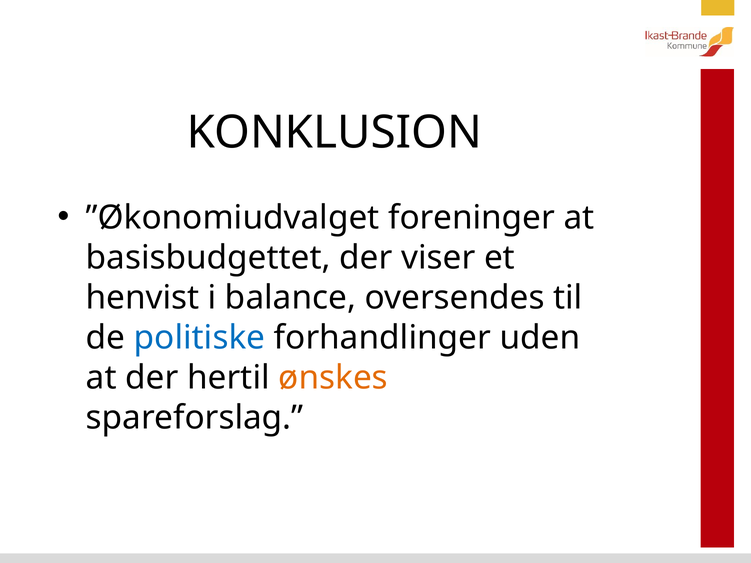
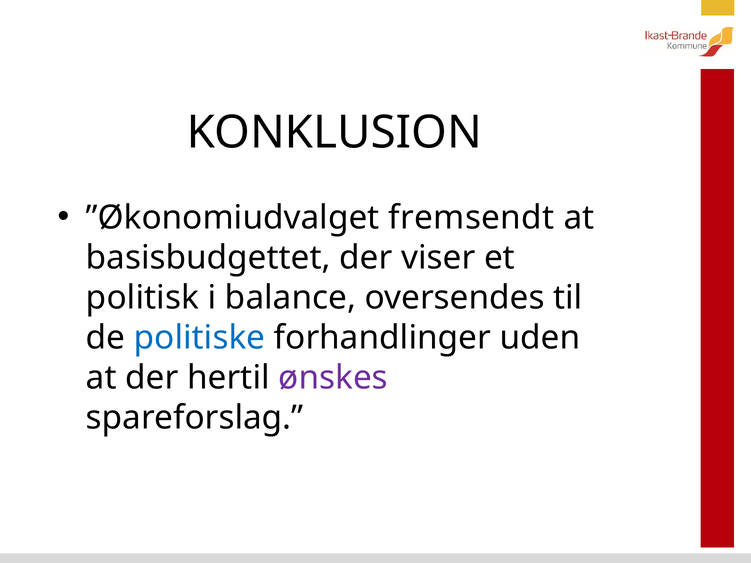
foreninger: foreninger -> fremsendt
henvist: henvist -> politisk
ønskes colour: orange -> purple
